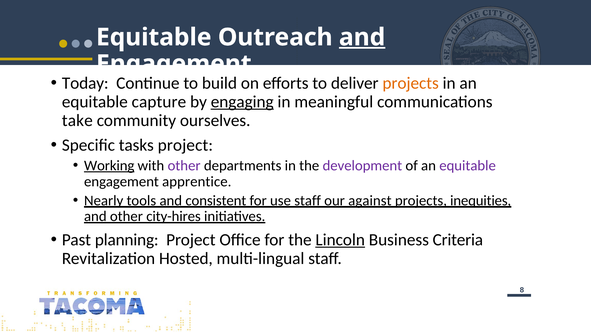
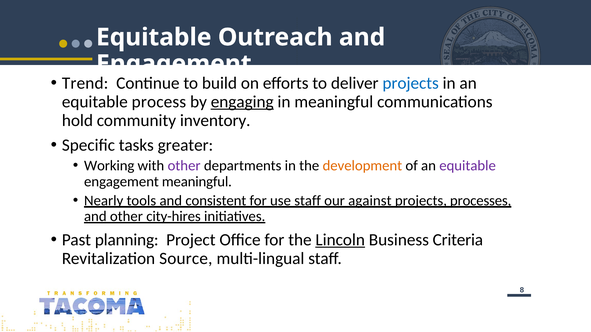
and at (362, 37) underline: present -> none
Today: Today -> Trend
projects at (411, 83) colour: orange -> blue
capture: capture -> process
take: take -> hold
ourselves: ourselves -> inventory
tasks project: project -> greater
Working underline: present -> none
development colour: purple -> orange
engagement apprentice: apprentice -> meaningful
inequities: inequities -> processes
Hosted: Hosted -> Source
